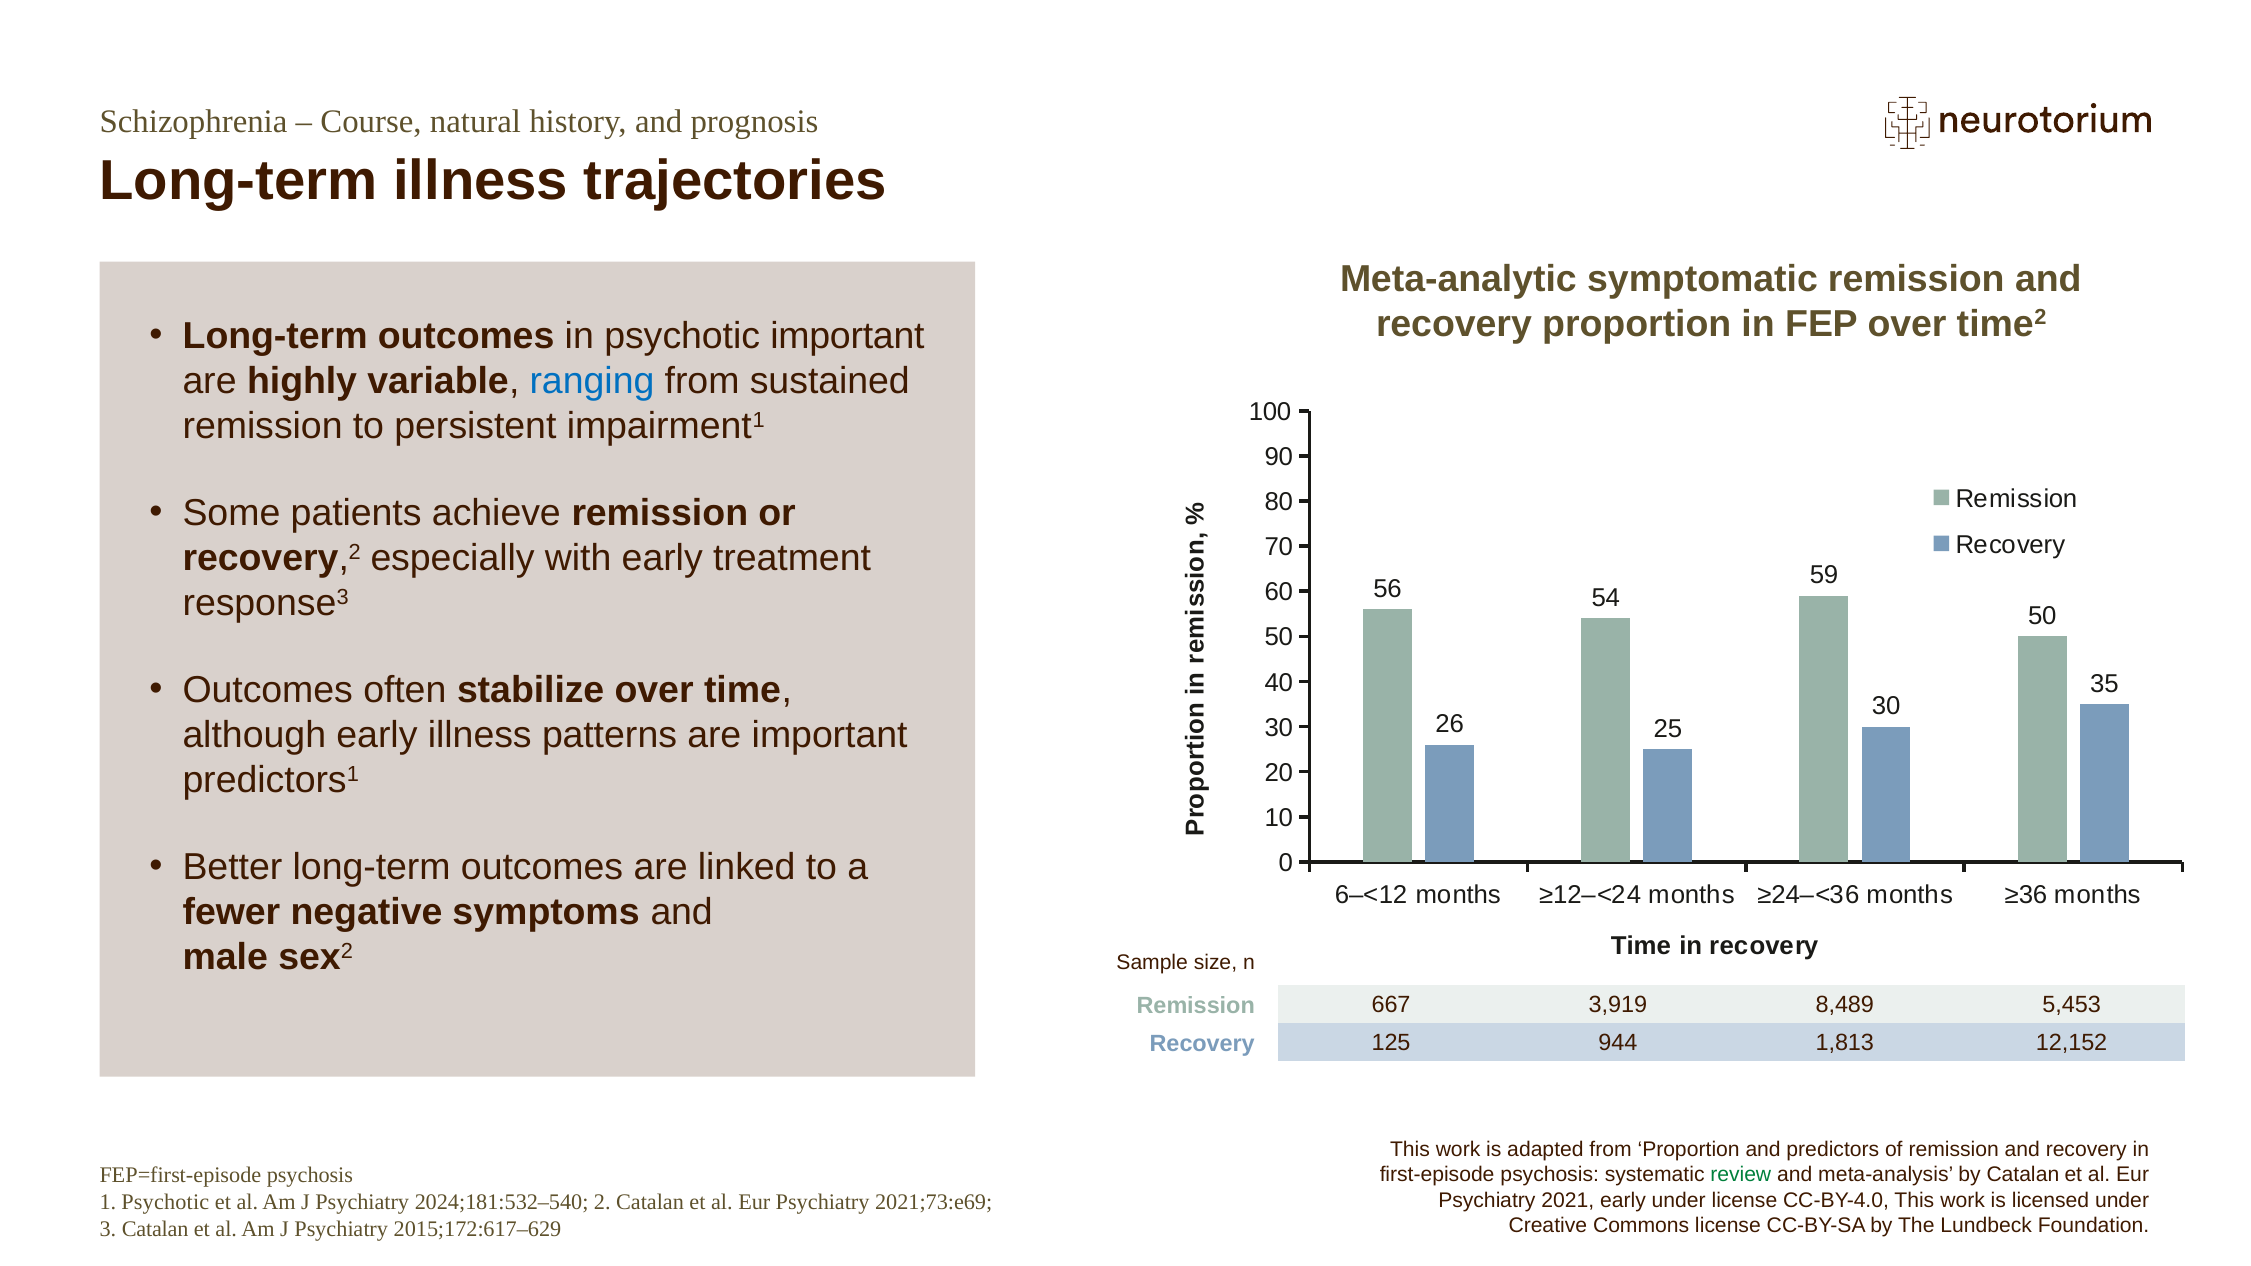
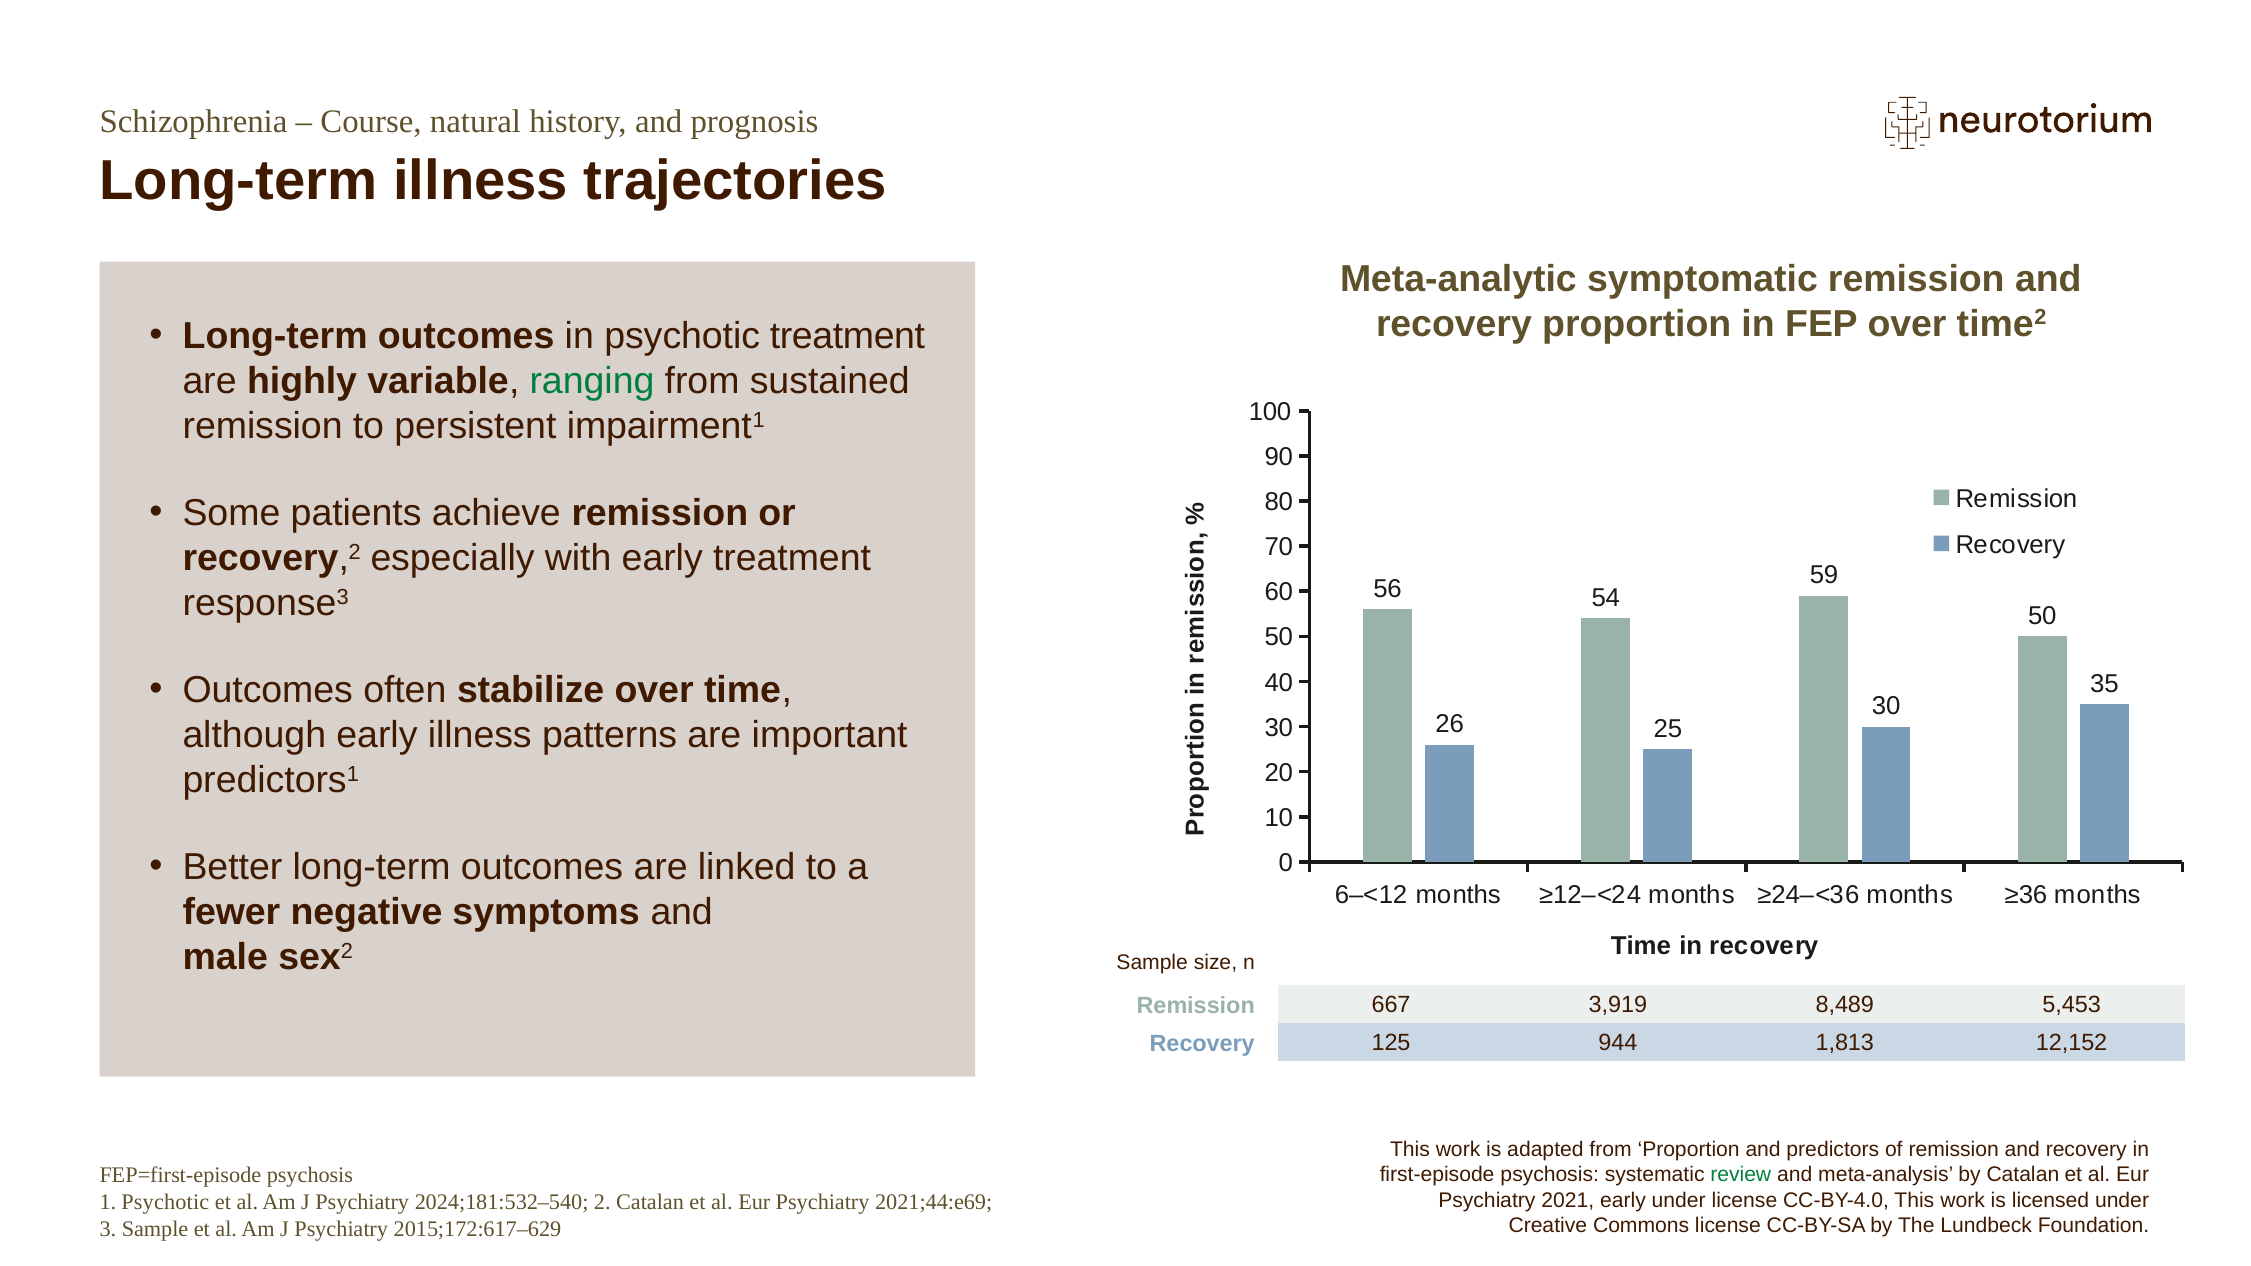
psychotic important: important -> treatment
ranging colour: blue -> green
2021;73:e69: 2021;73:e69 -> 2021;44:e69
3 Catalan: Catalan -> Sample
